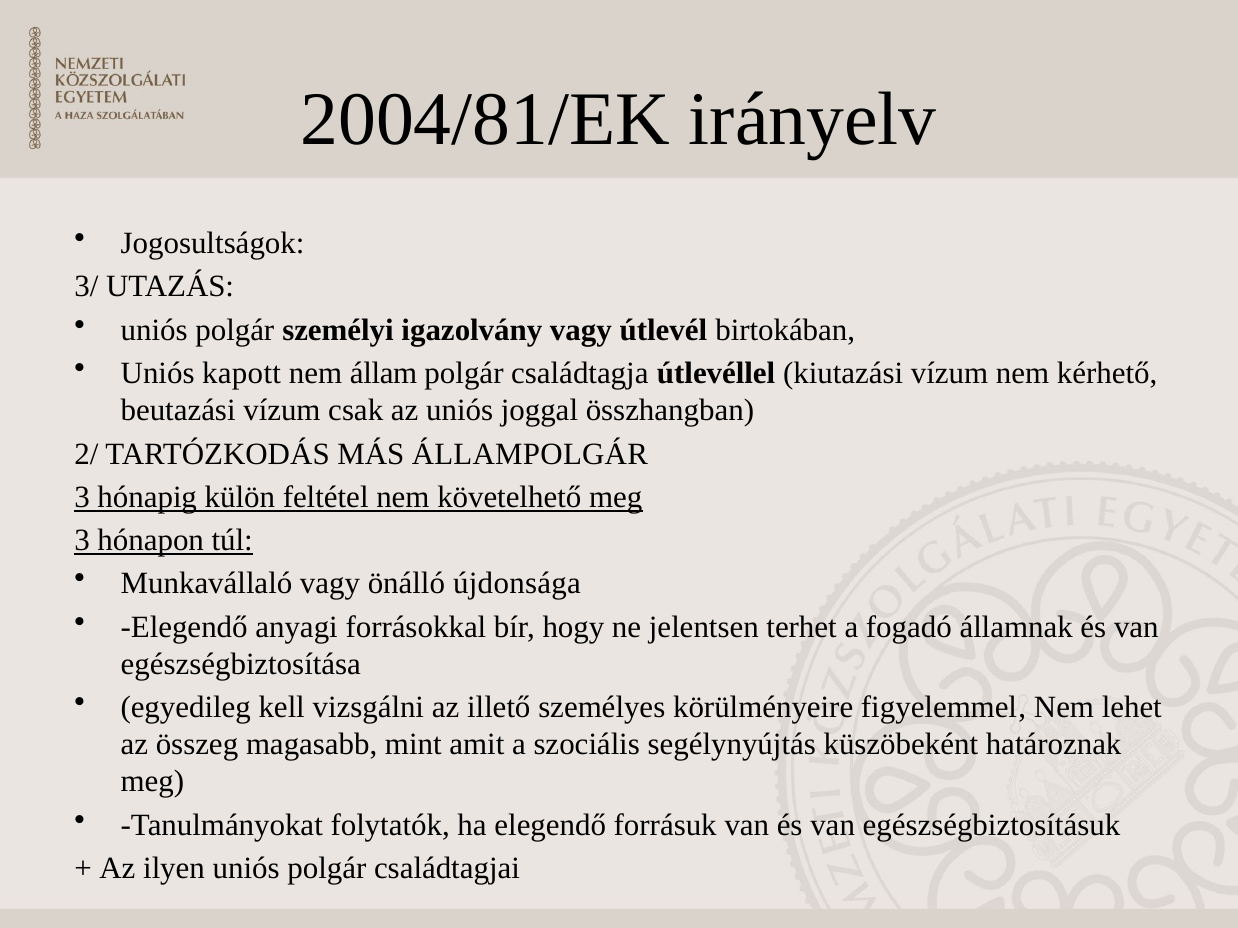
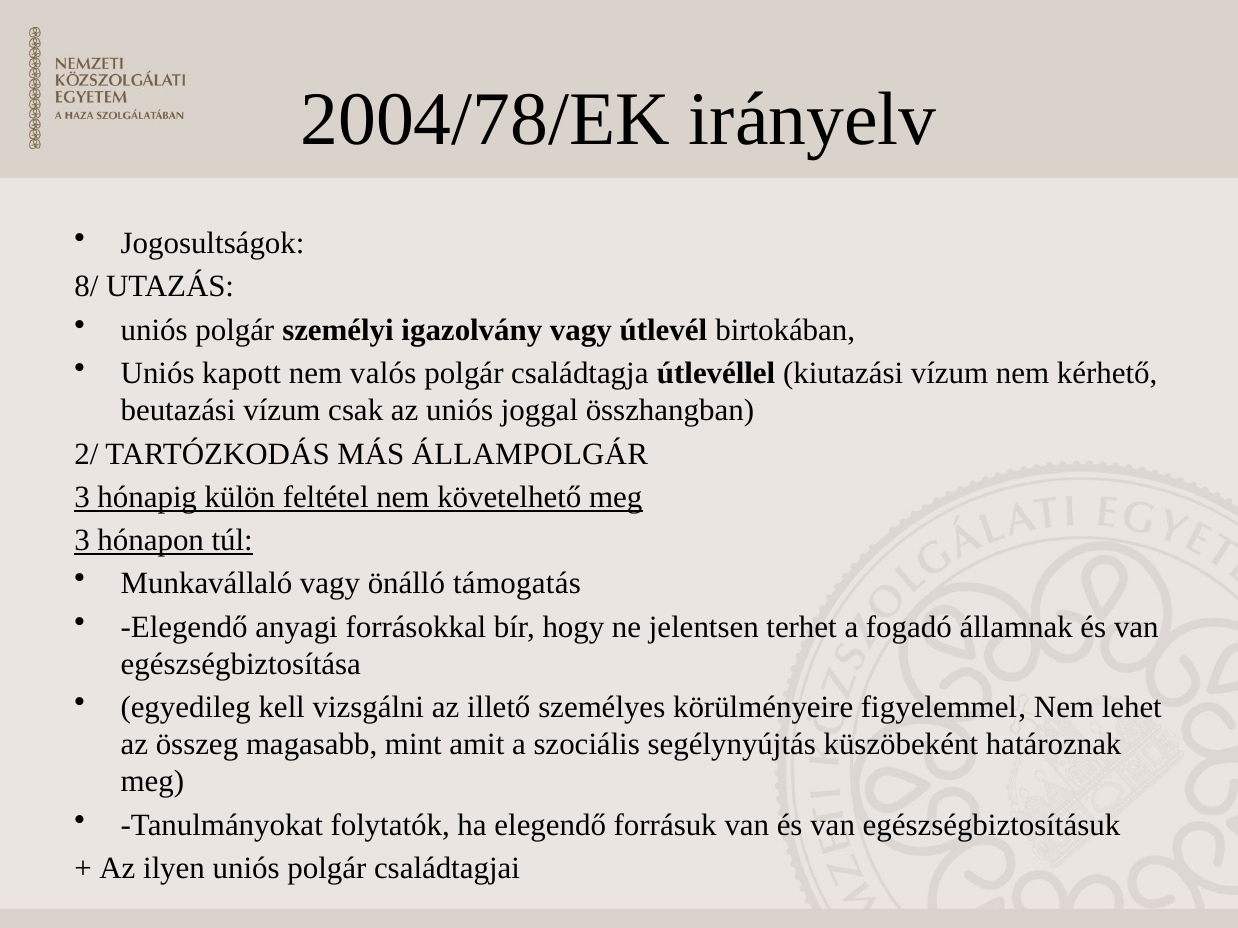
2004/81/EK: 2004/81/EK -> 2004/78/EK
3/: 3/ -> 8/
állam: állam -> valós
újdonsága: újdonsága -> támogatás
